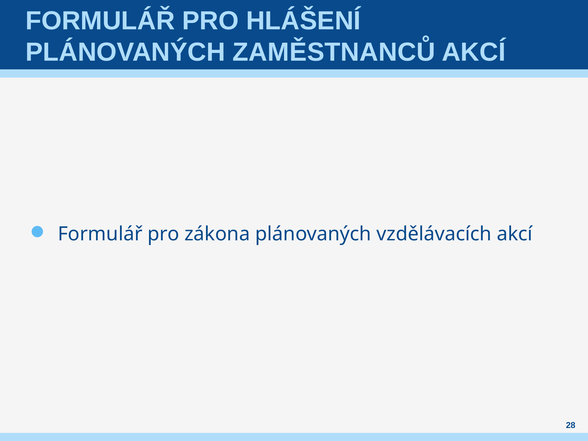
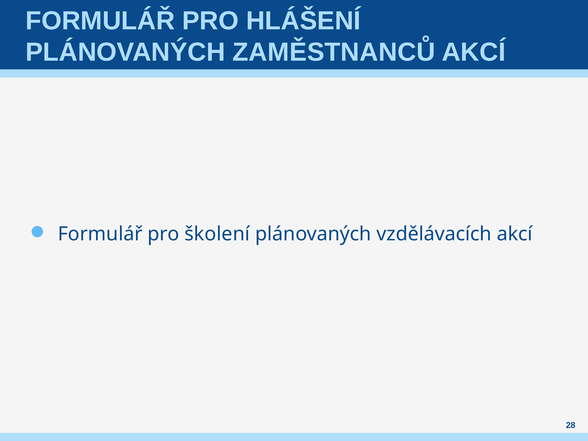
zákona: zákona -> školení
